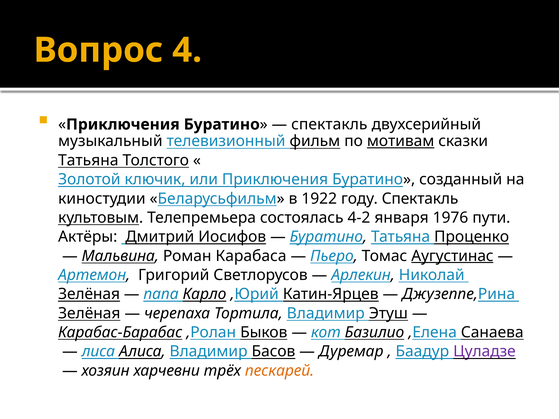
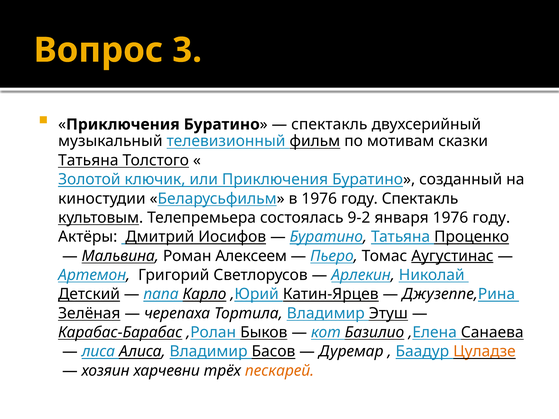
4: 4 -> 3
мотивам underline: present -> none
в 1922: 1922 -> 1976
4-2: 4-2 -> 9-2
января 1976 пути: пути -> году
Карабаса: Карабаса -> Алексеем
Зелёная at (89, 294): Зелёная -> Детский
Цуладзе colour: purple -> orange
